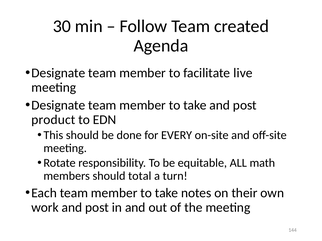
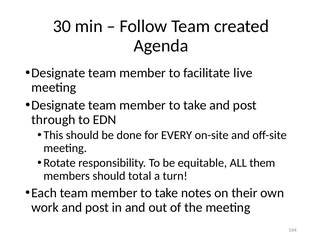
product: product -> through
math: math -> them
